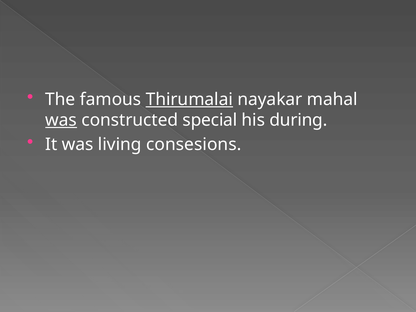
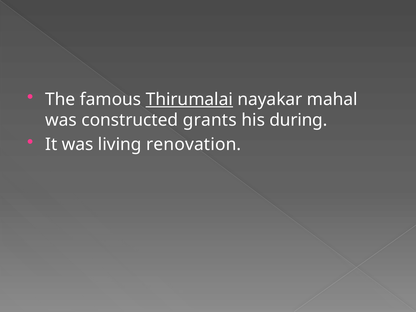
was at (61, 120) underline: present -> none
special: special -> grants
consesions: consesions -> renovation
